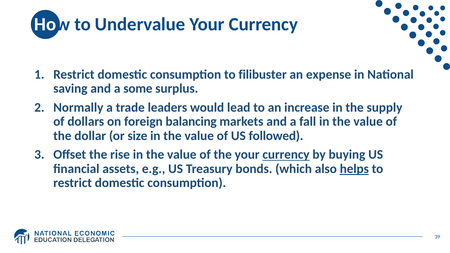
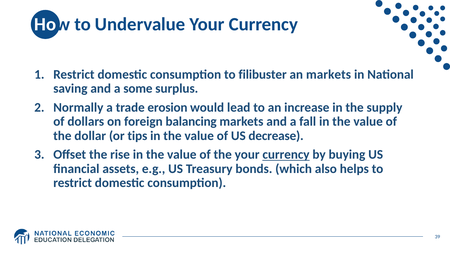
an expense: expense -> markets
leaders: leaders -> erosion
size: size -> tips
followed: followed -> decrease
helps underline: present -> none
